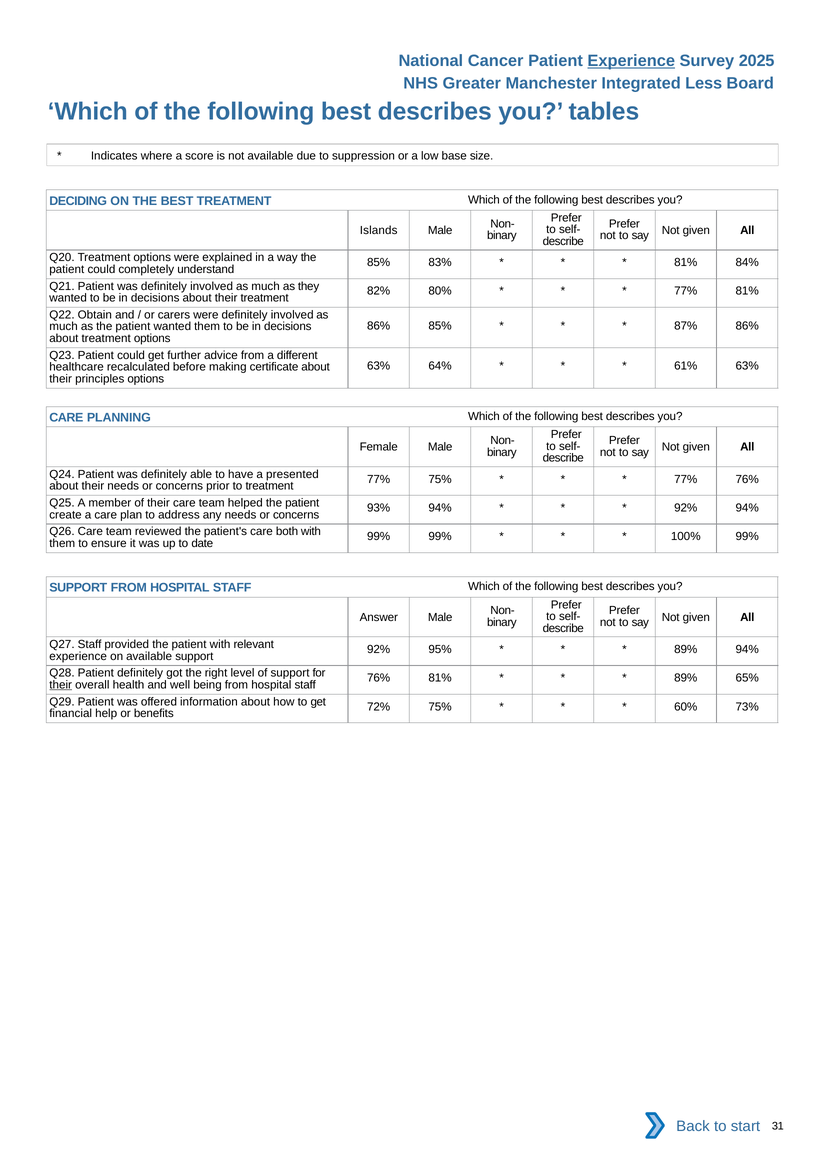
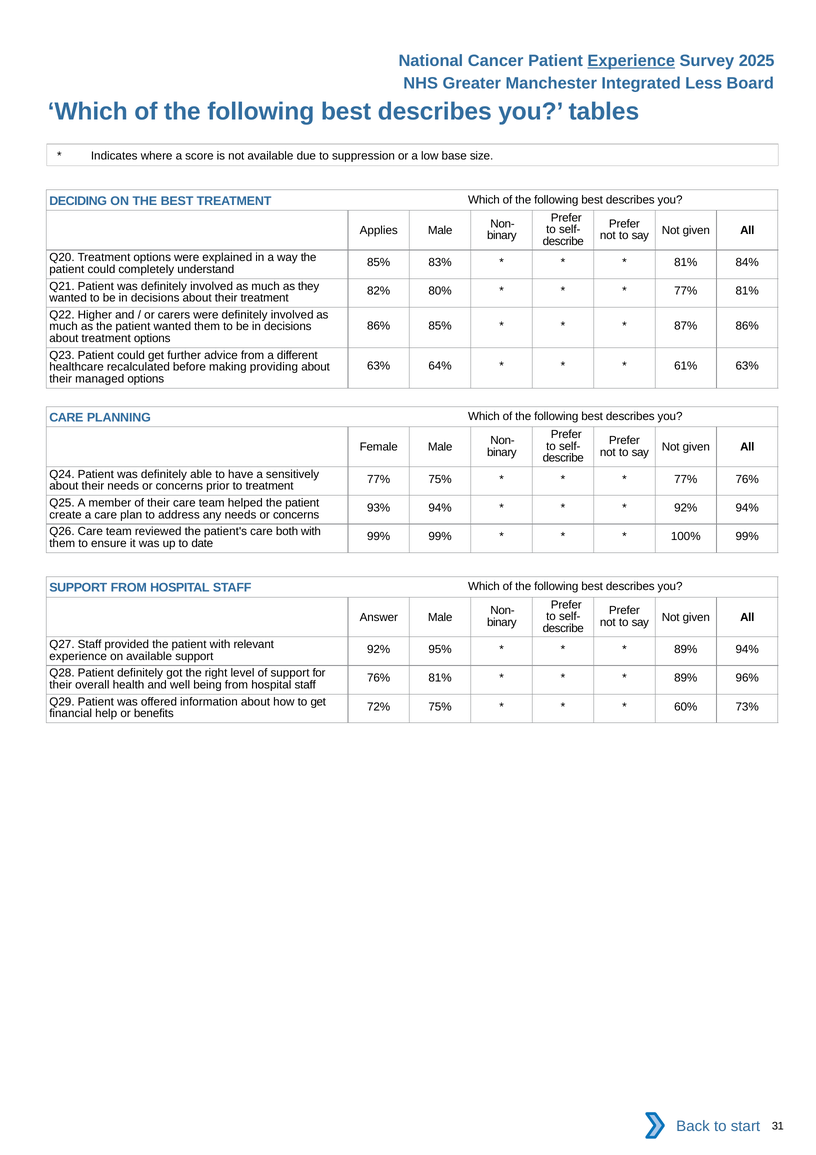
Islands: Islands -> Applies
Obtain: Obtain -> Higher
certificate: certificate -> providing
principles: principles -> managed
presented: presented -> sensitively
65%: 65% -> 96%
their at (61, 685) underline: present -> none
